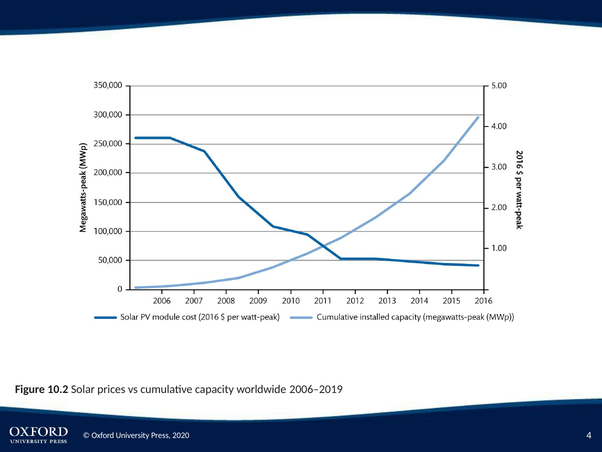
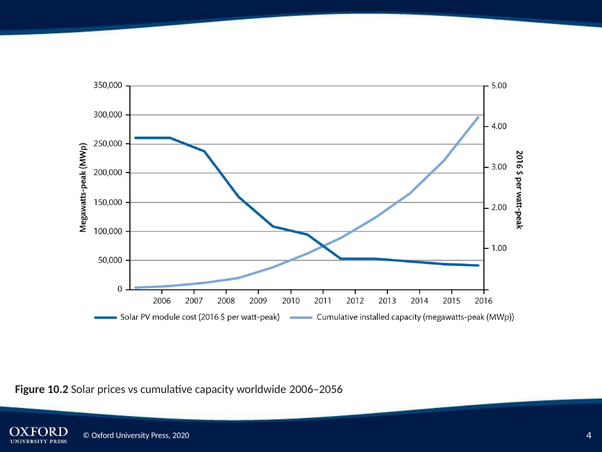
2006–2019: 2006–2019 -> 2006–2056
